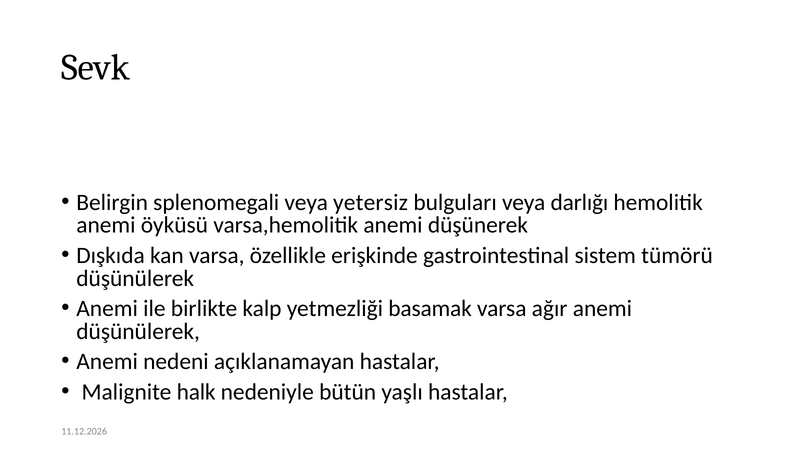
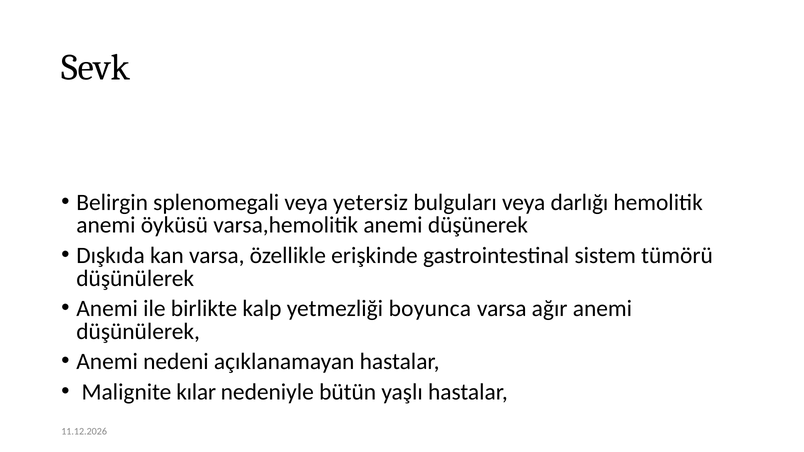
basamak: basamak -> boyunca
halk: halk -> kılar
